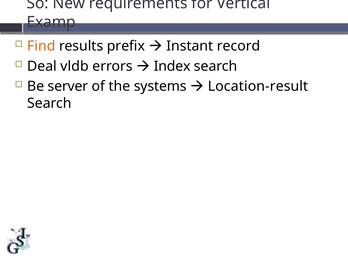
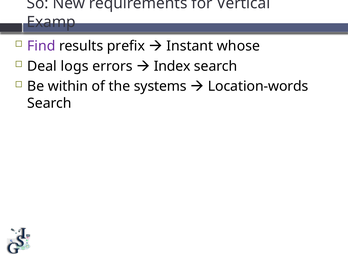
Find colour: orange -> purple
record: record -> whose
vldb: vldb -> logs
server: server -> within
Location-result: Location-result -> Location-words
